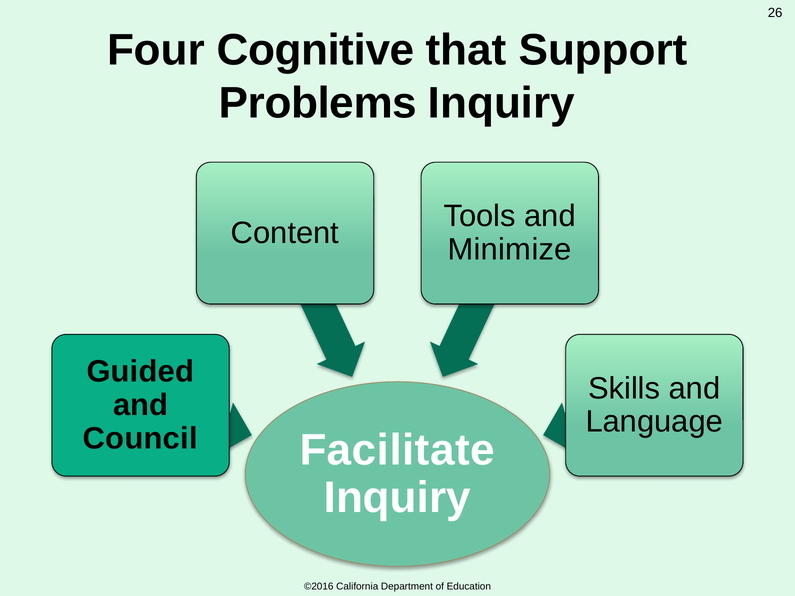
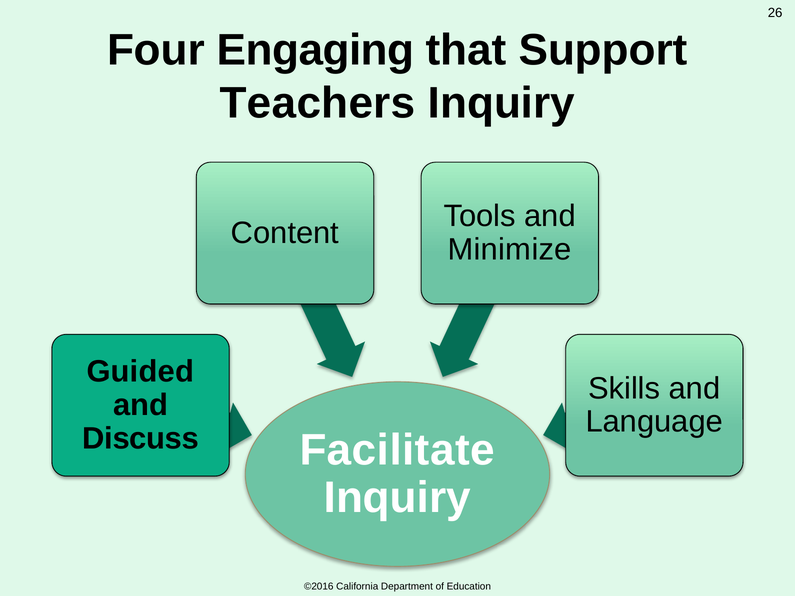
Cognitive: Cognitive -> Engaging
Problems: Problems -> Teachers
Council: Council -> Discuss
